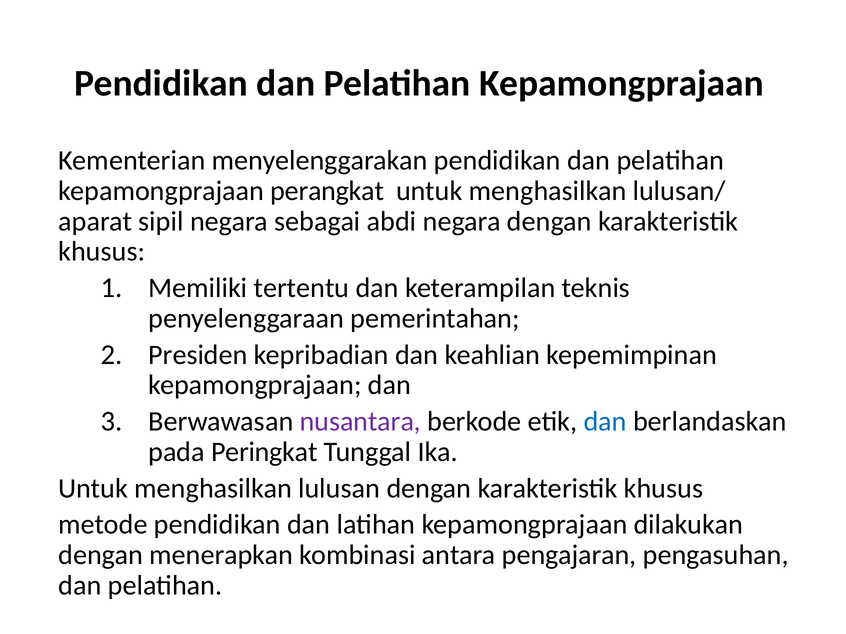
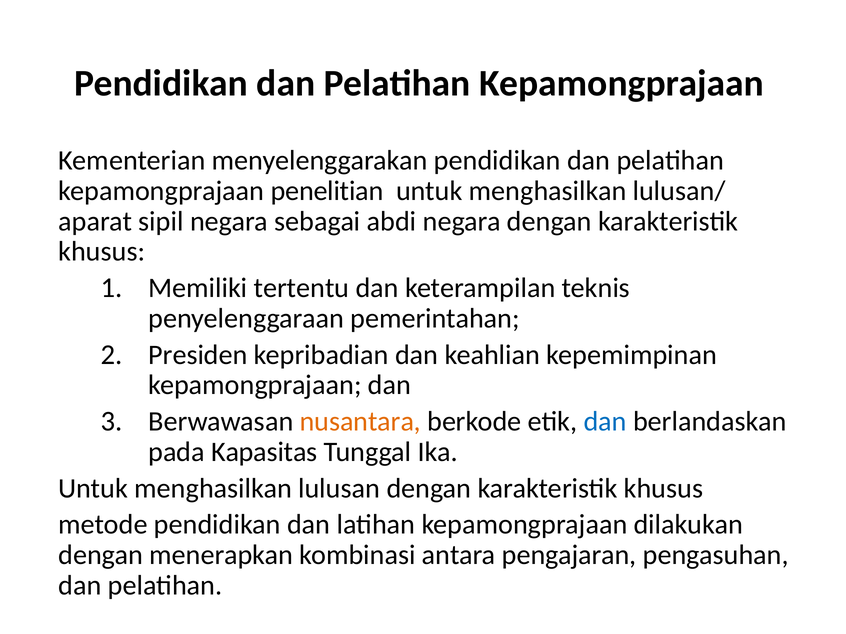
perangkat: perangkat -> penelitian
nusantara colour: purple -> orange
Peringkat: Peringkat -> Kapasitas
